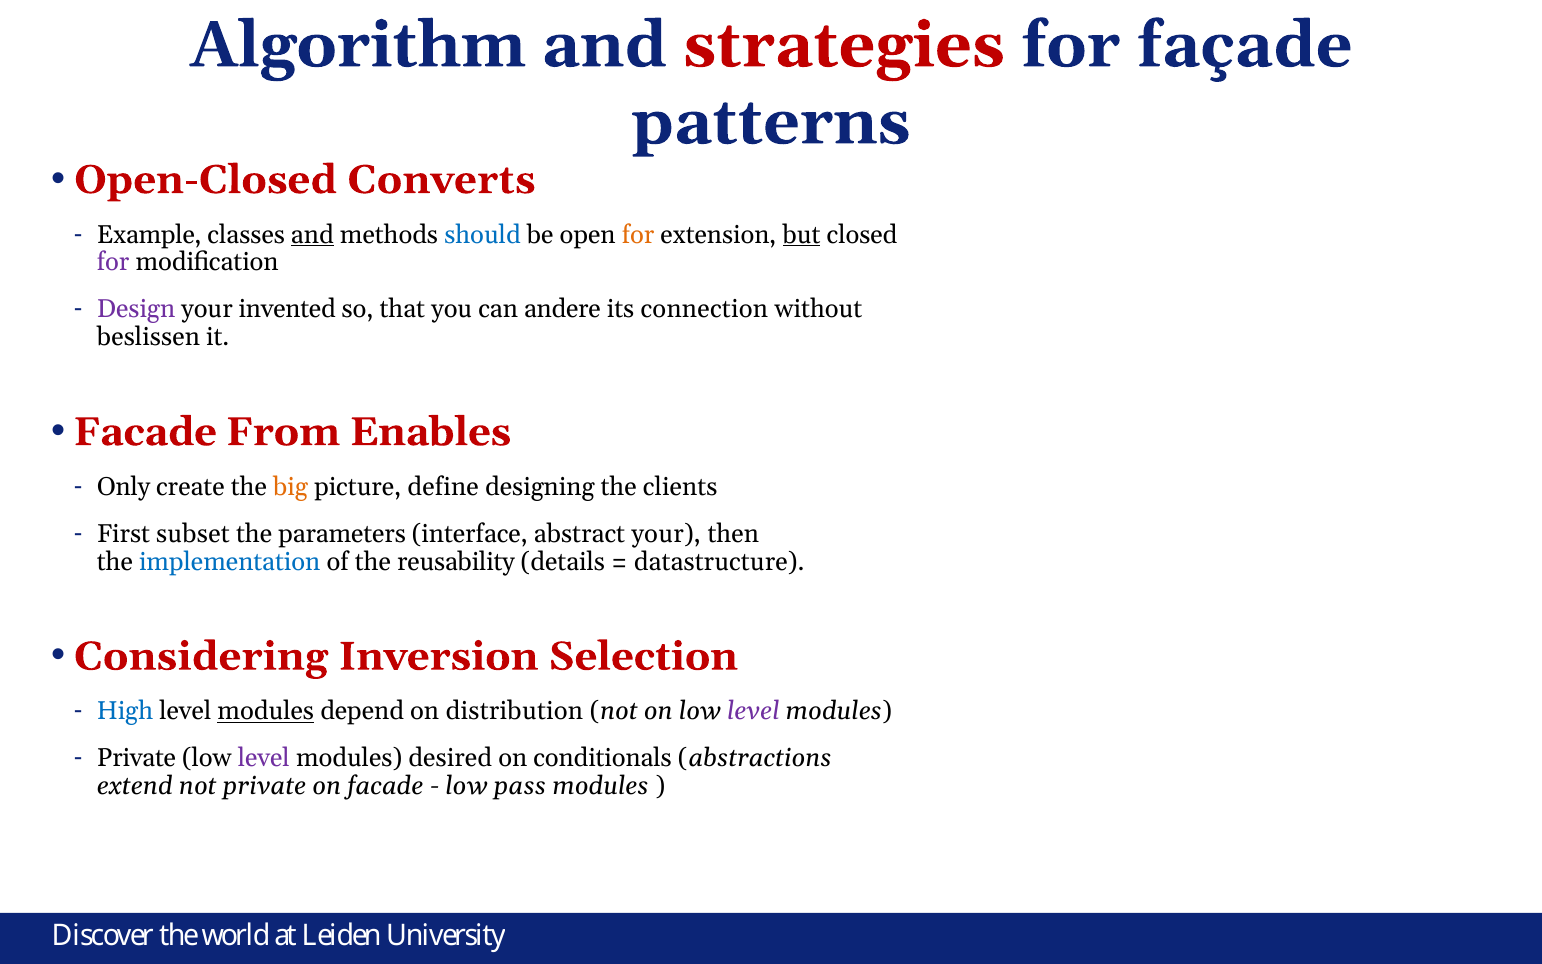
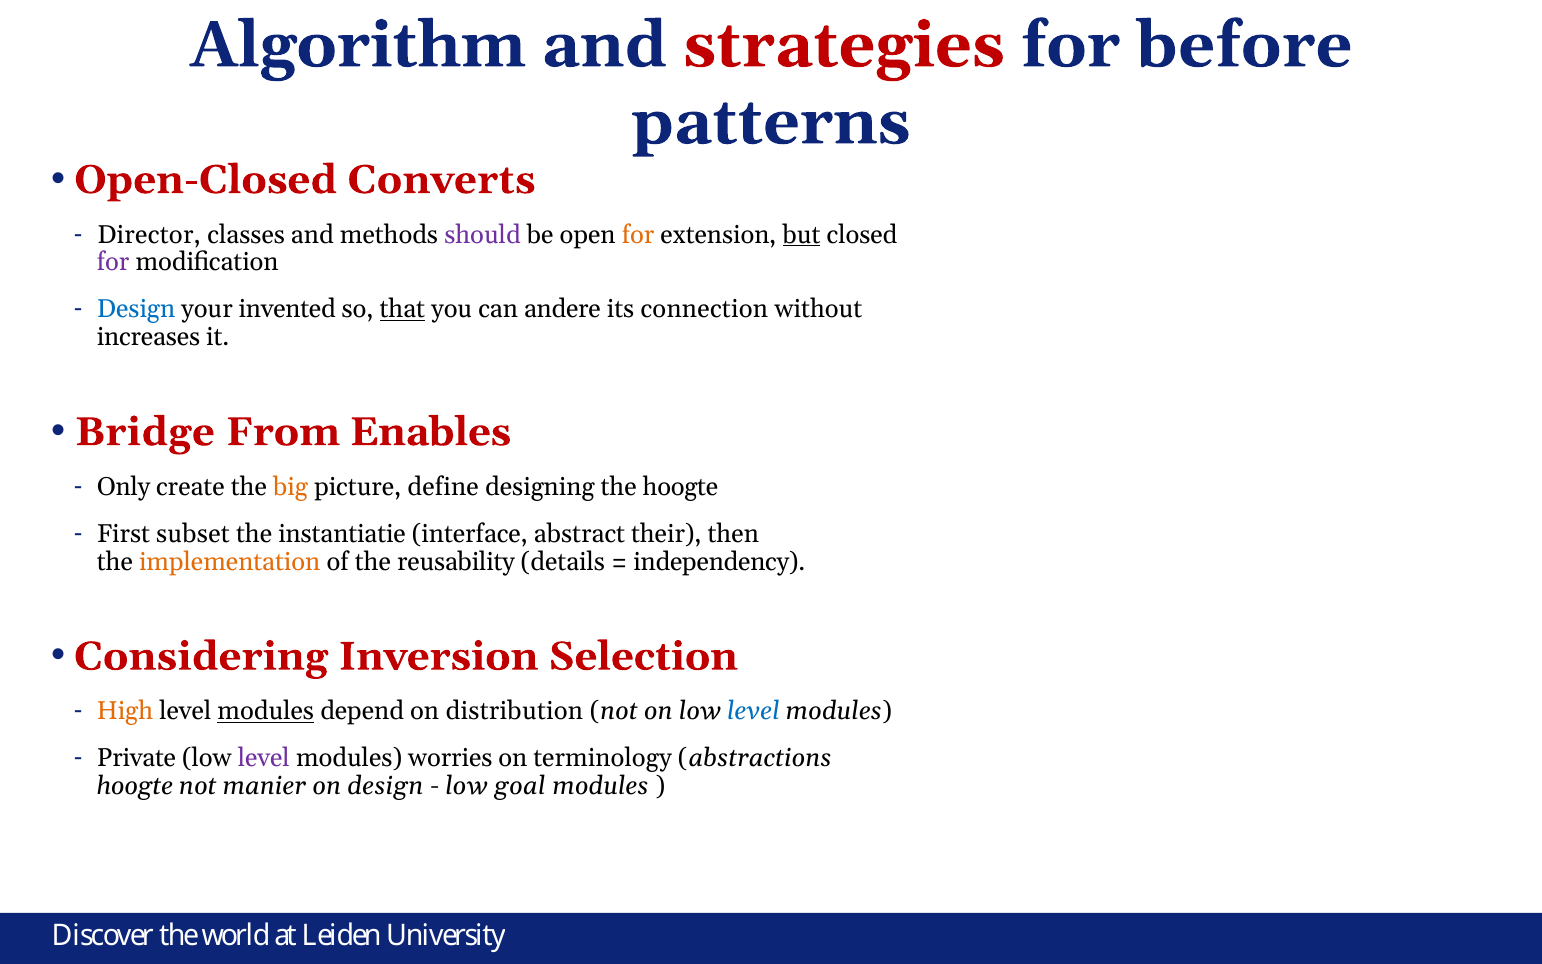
façade: façade -> before
Example: Example -> Director
and at (312, 235) underline: present -> none
should colour: blue -> purple
Design at (136, 309) colour: purple -> blue
that underline: none -> present
beslissen: beslissen -> increases
Facade at (145, 432): Facade -> Bridge
the clients: clients -> hoogte
parameters: parameters -> instantiatie
abstract your: your -> their
implementation colour: blue -> orange
datastructure: datastructure -> independency
High colour: blue -> orange
level at (753, 711) colour: purple -> blue
desired: desired -> worries
conditionals: conditionals -> terminology
extend at (135, 786): extend -> hoogte
not private: private -> manier
on facade: facade -> design
pass: pass -> goal
